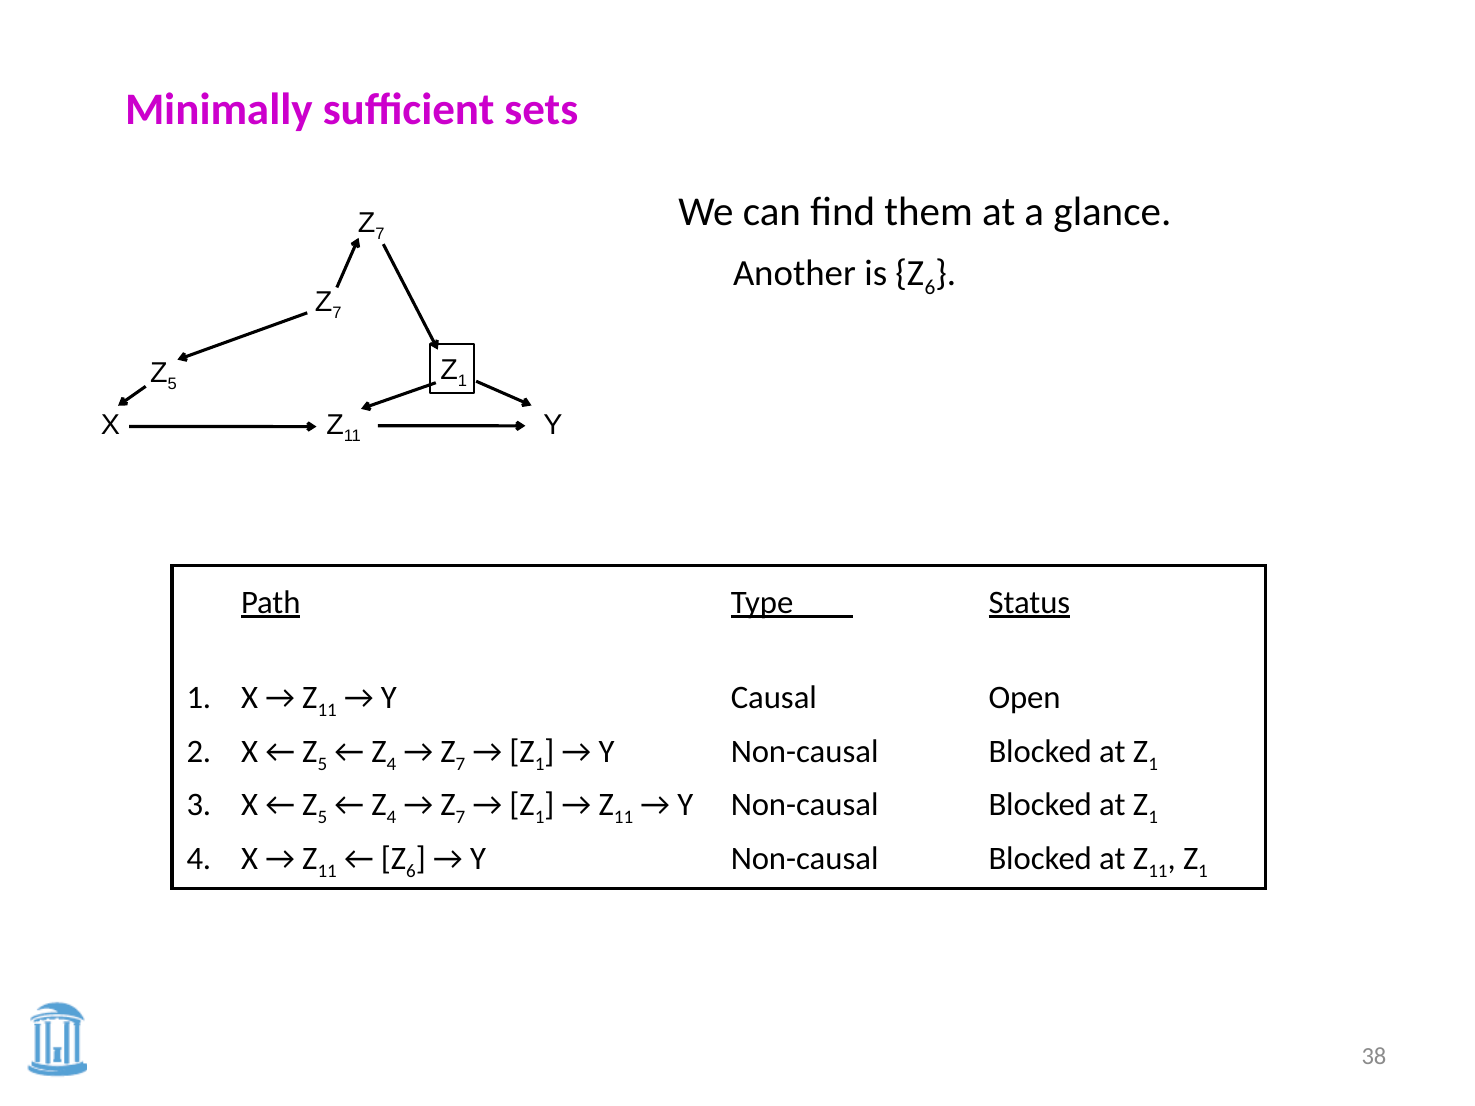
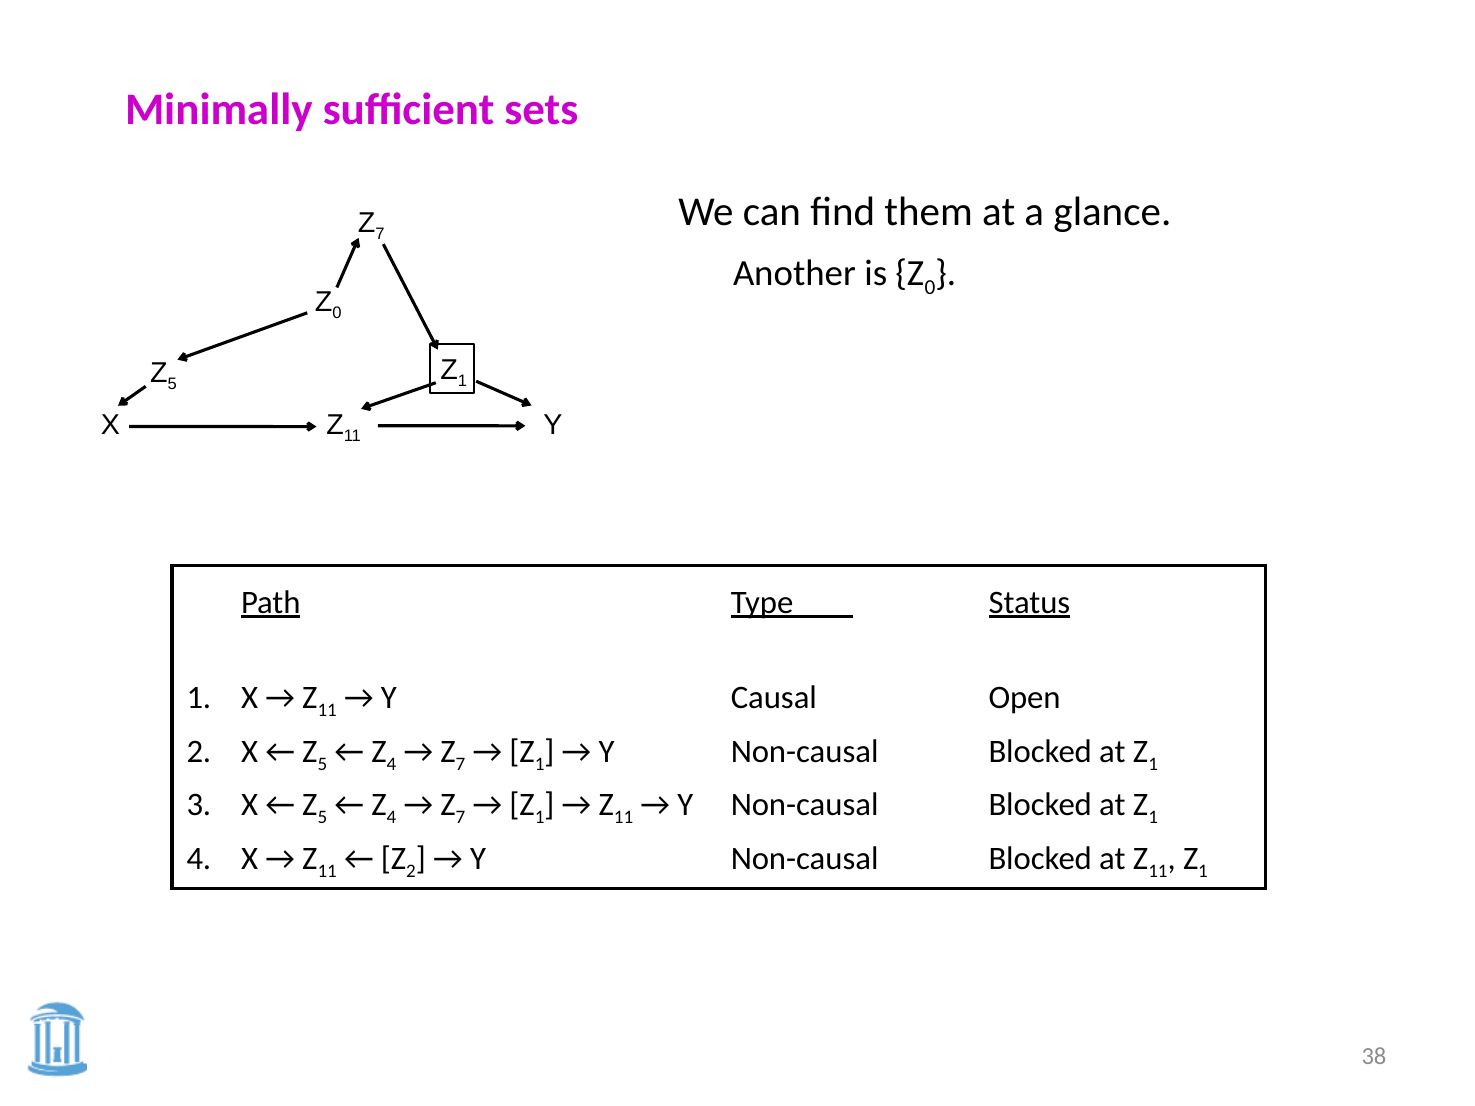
6 at (930, 288): 6 -> 0
7 at (337, 313): 7 -> 0
6 at (411, 871): 6 -> 2
